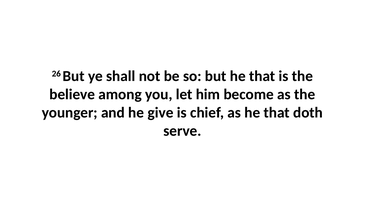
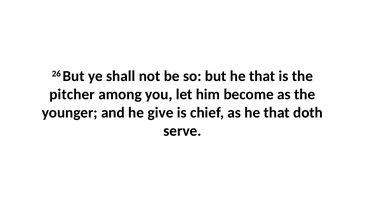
believe: believe -> pitcher
